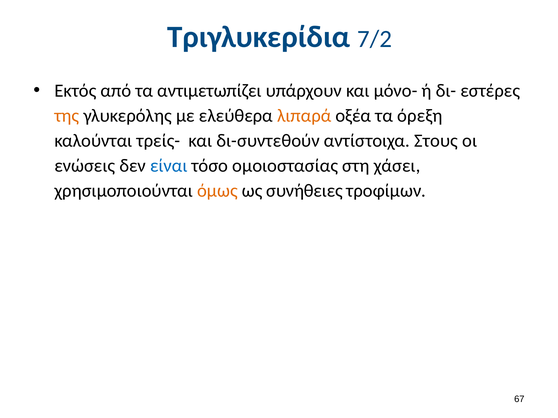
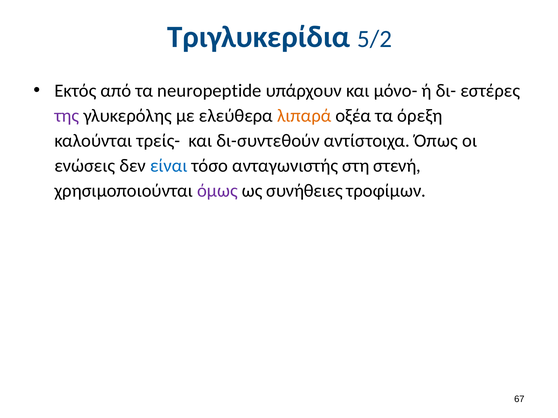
7/2: 7/2 -> 5/2
αντιμετωπίζει: αντιμετωπίζει -> neuropeptide
της colour: orange -> purple
Στους: Στους -> Όπως
ομοιοστασίας: ομοιοστασίας -> ανταγωνιστής
χάσει: χάσει -> στενή
όμως colour: orange -> purple
